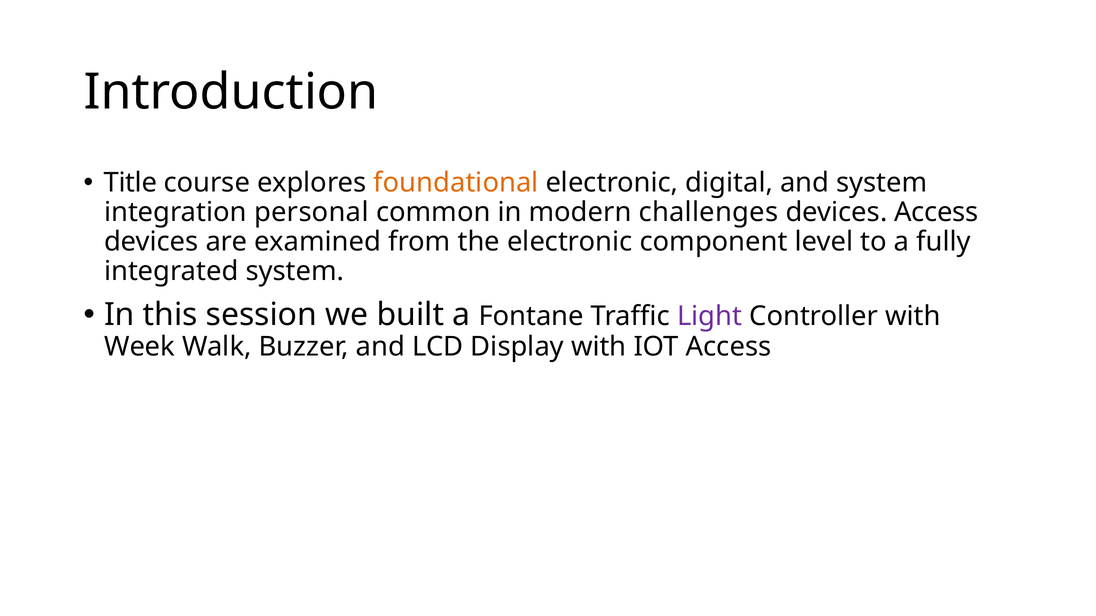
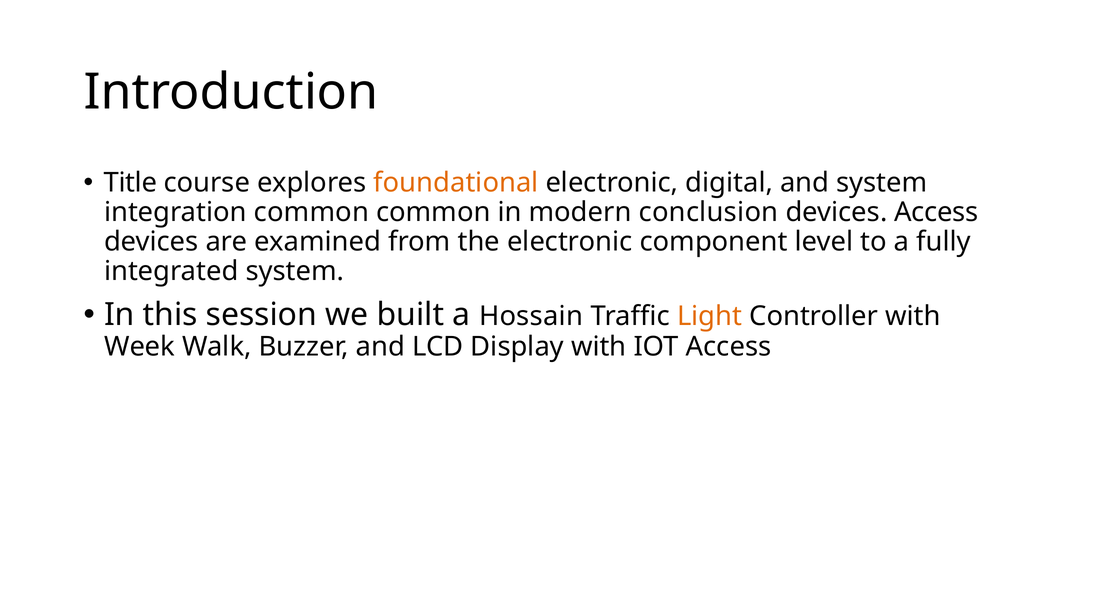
integration personal: personal -> common
challenges: challenges -> conclusion
Fontane: Fontane -> Hossain
Light colour: purple -> orange
